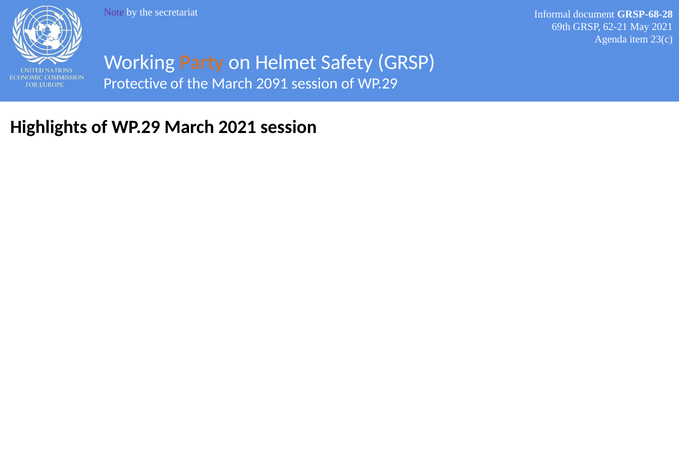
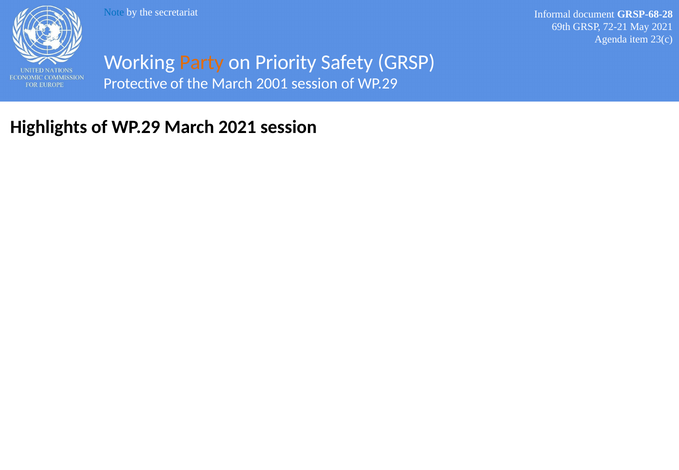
Note colour: purple -> blue
62-21: 62-21 -> 72-21
Helmet: Helmet -> Priority
2091: 2091 -> 2001
